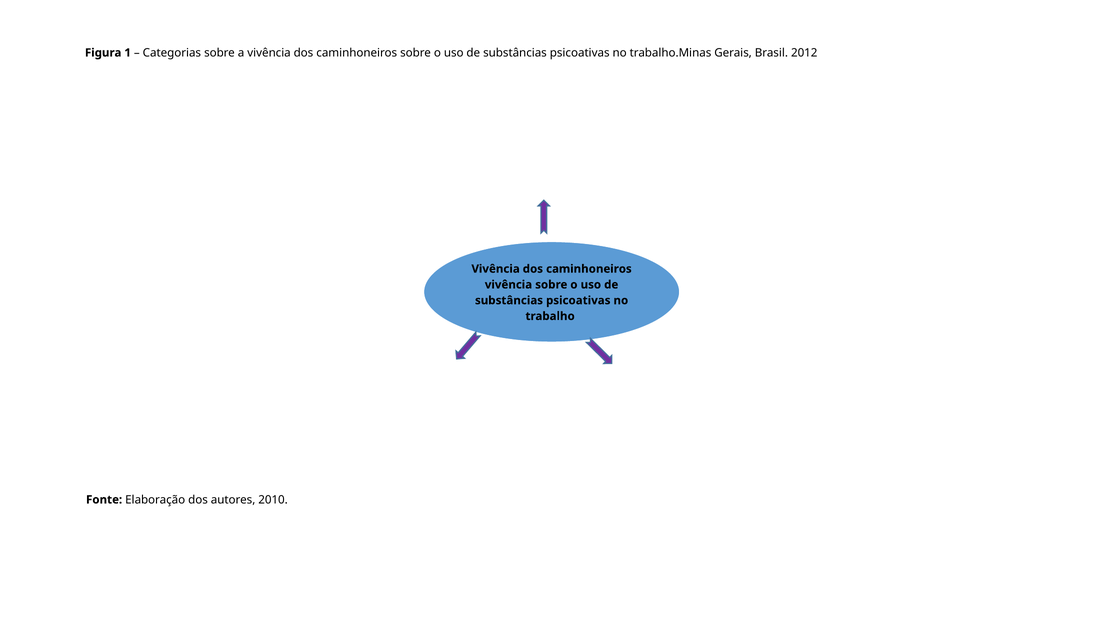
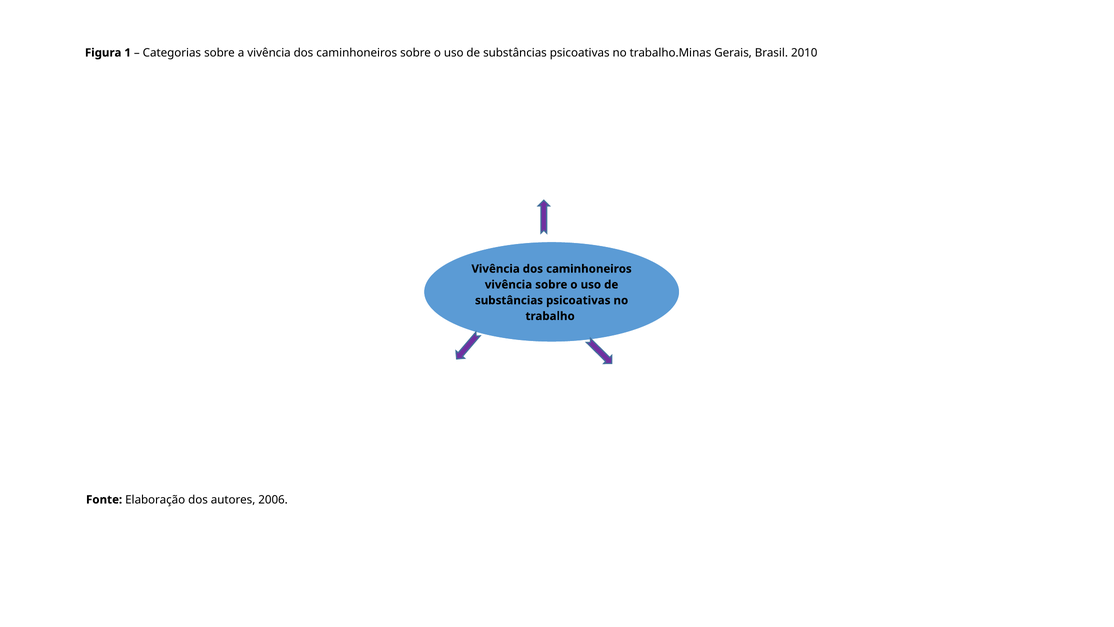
2012: 2012 -> 2010
2010: 2010 -> 2006
